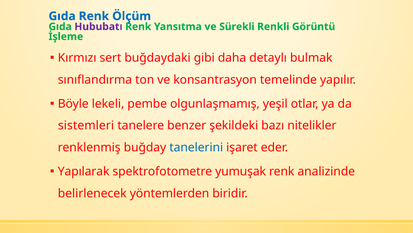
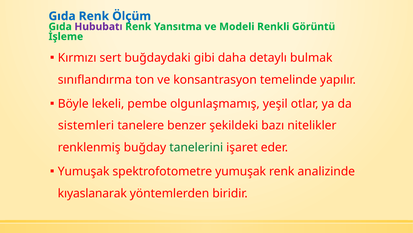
Sürekli: Sürekli -> Modeli
tanelerini colour: blue -> green
Yapılarak at (84, 171): Yapılarak -> Yumuşak
belirlenecek: belirlenecek -> kıyaslanarak
